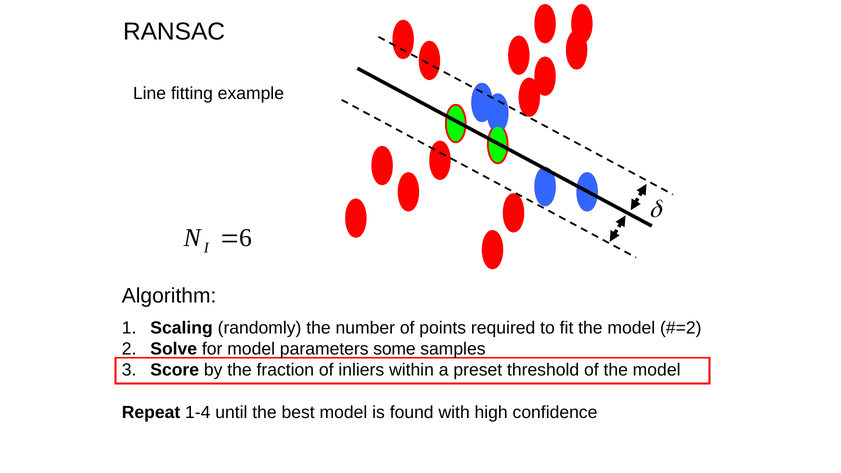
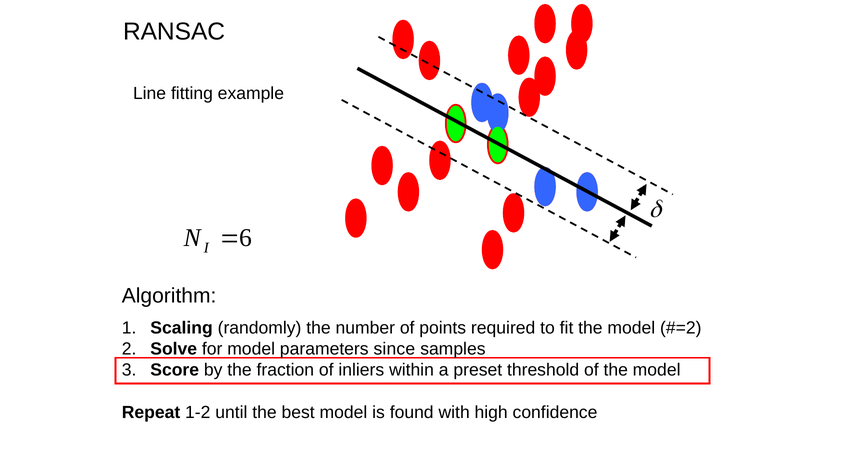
some: some -> since
1-4: 1-4 -> 1-2
